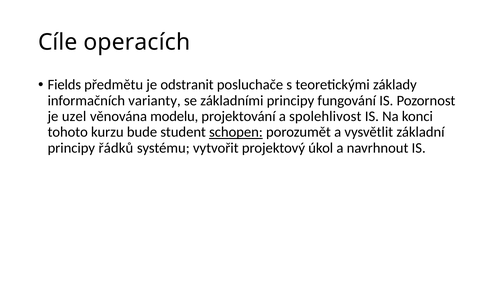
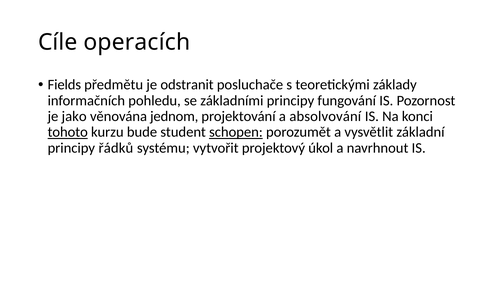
varianty: varianty -> pohledu
uzel: uzel -> jako
modelu: modelu -> jednom
spolehlivost: spolehlivost -> absolvování
tohoto underline: none -> present
